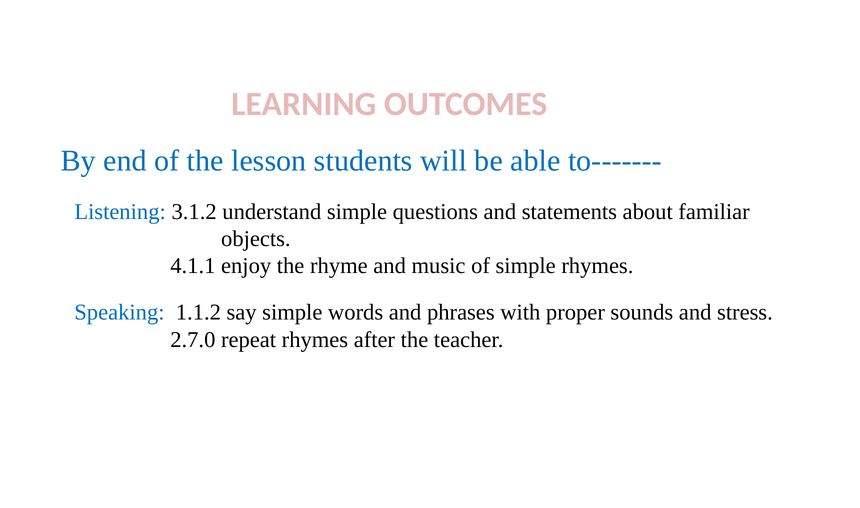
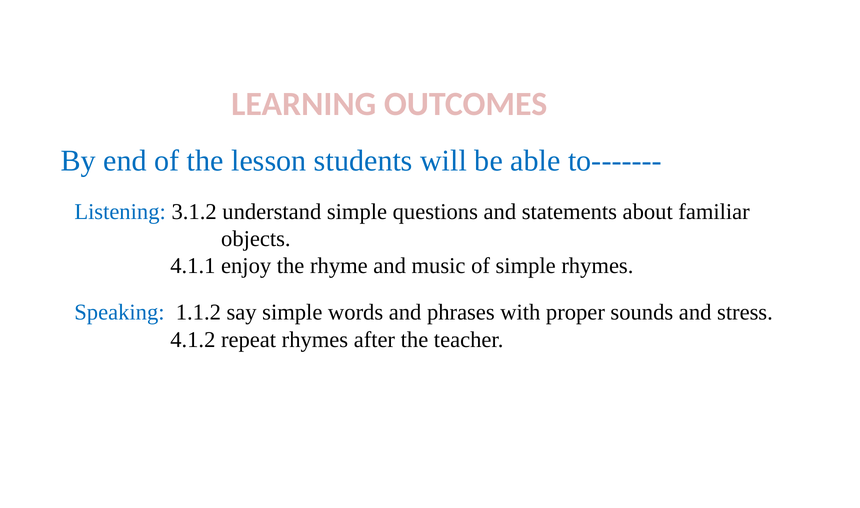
2.7.0: 2.7.0 -> 4.1.2
